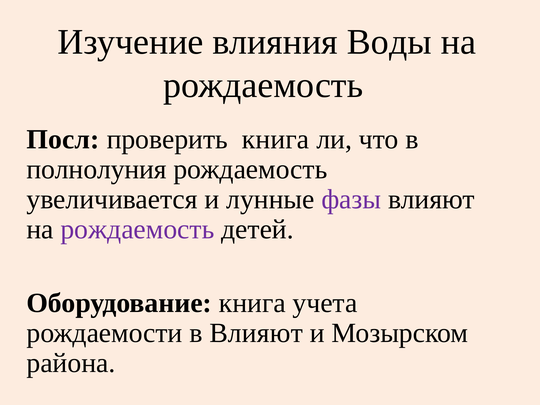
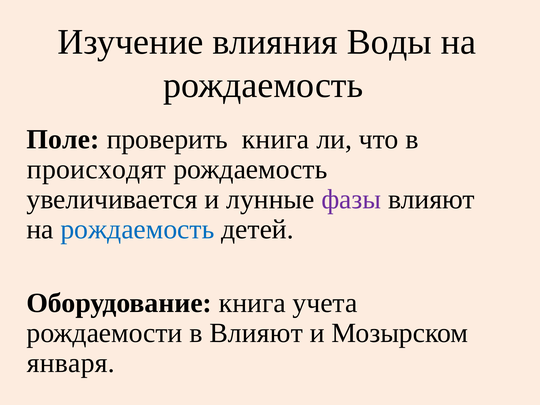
Посл: Посл -> Поле
полнолуния: полнолуния -> происходят
рождаемость at (137, 229) colour: purple -> blue
района: района -> января
